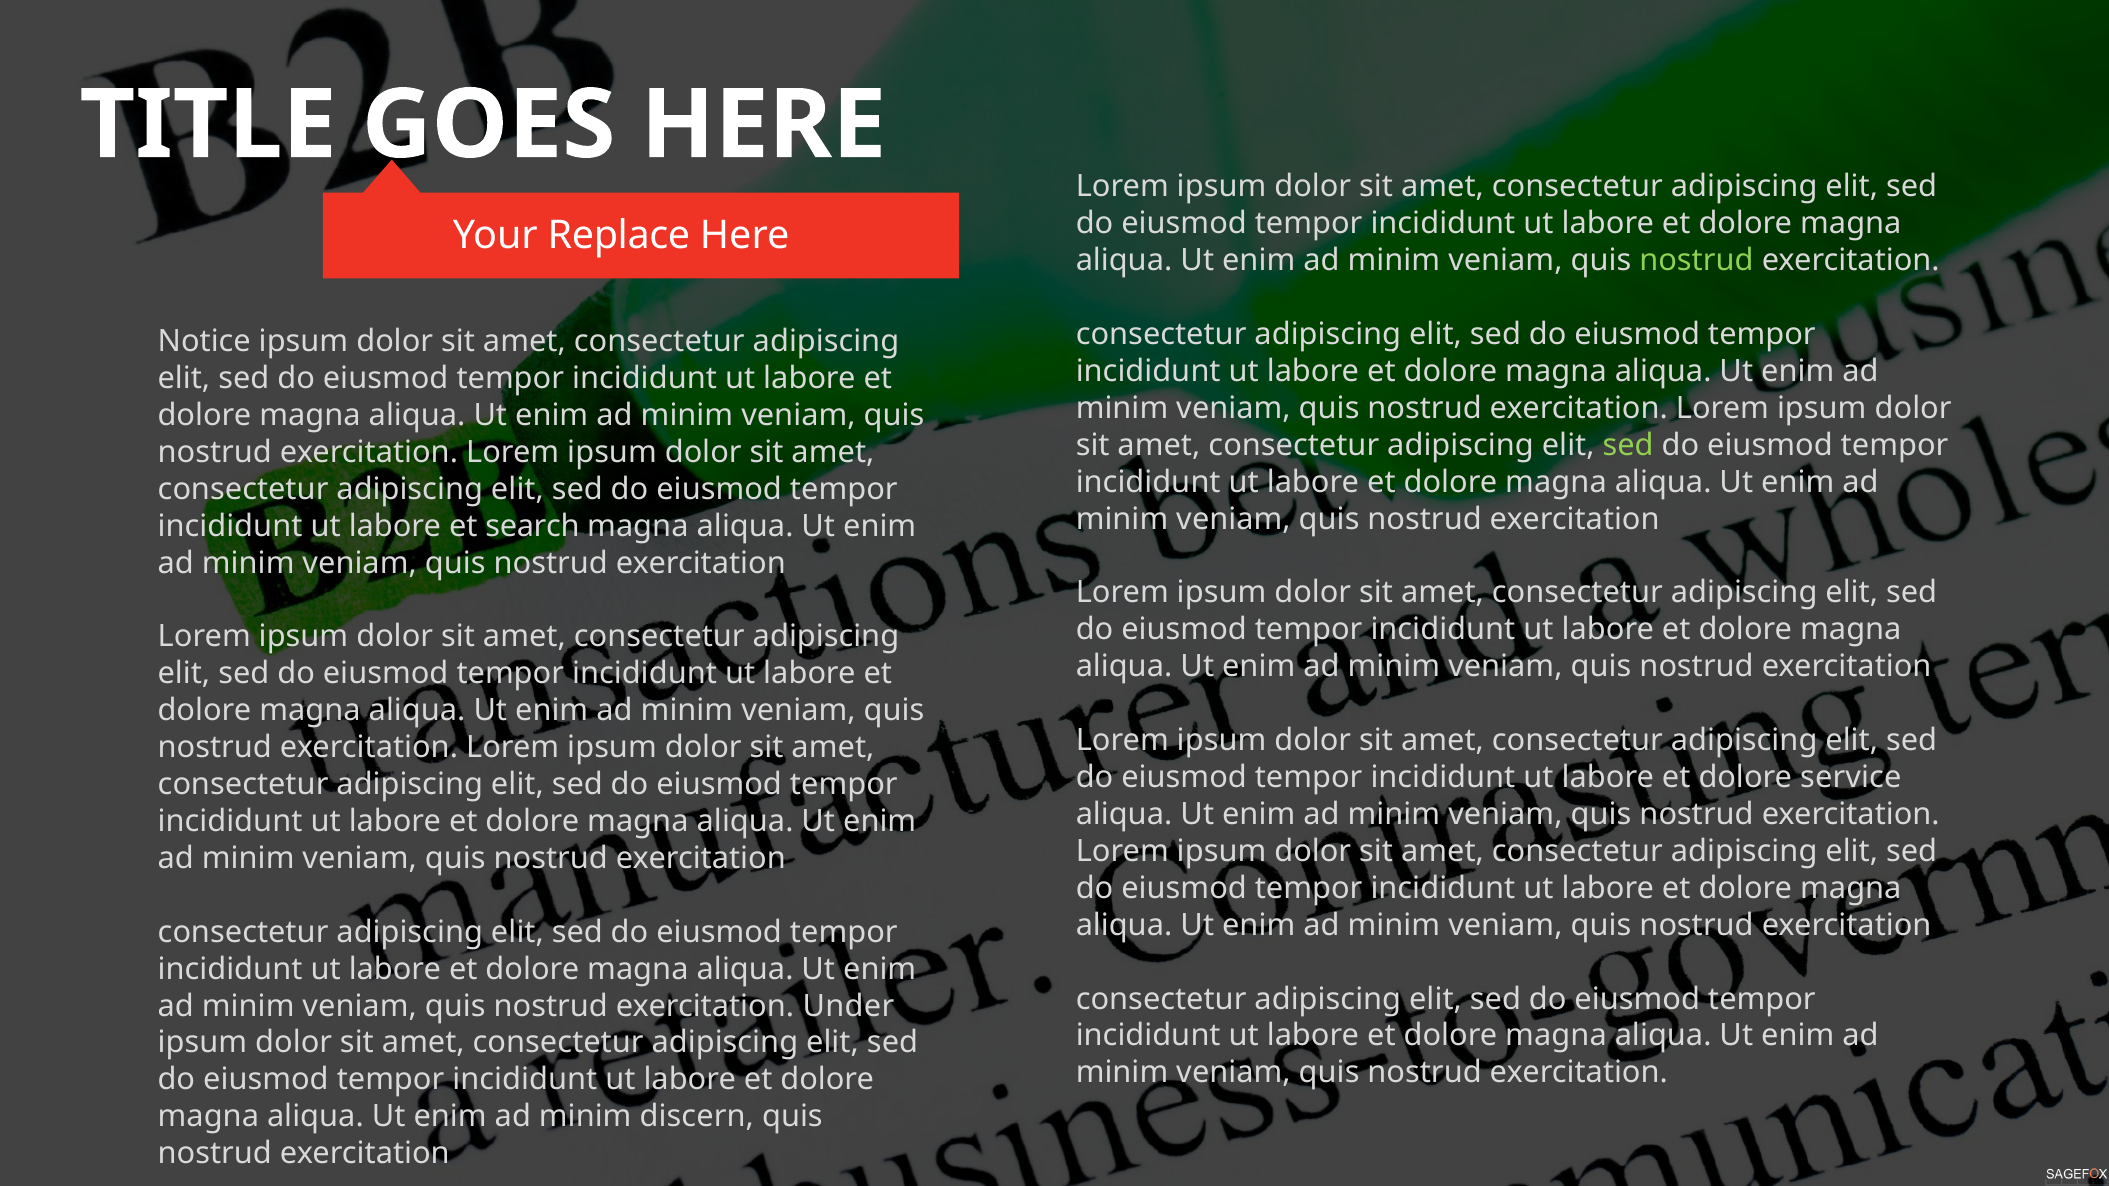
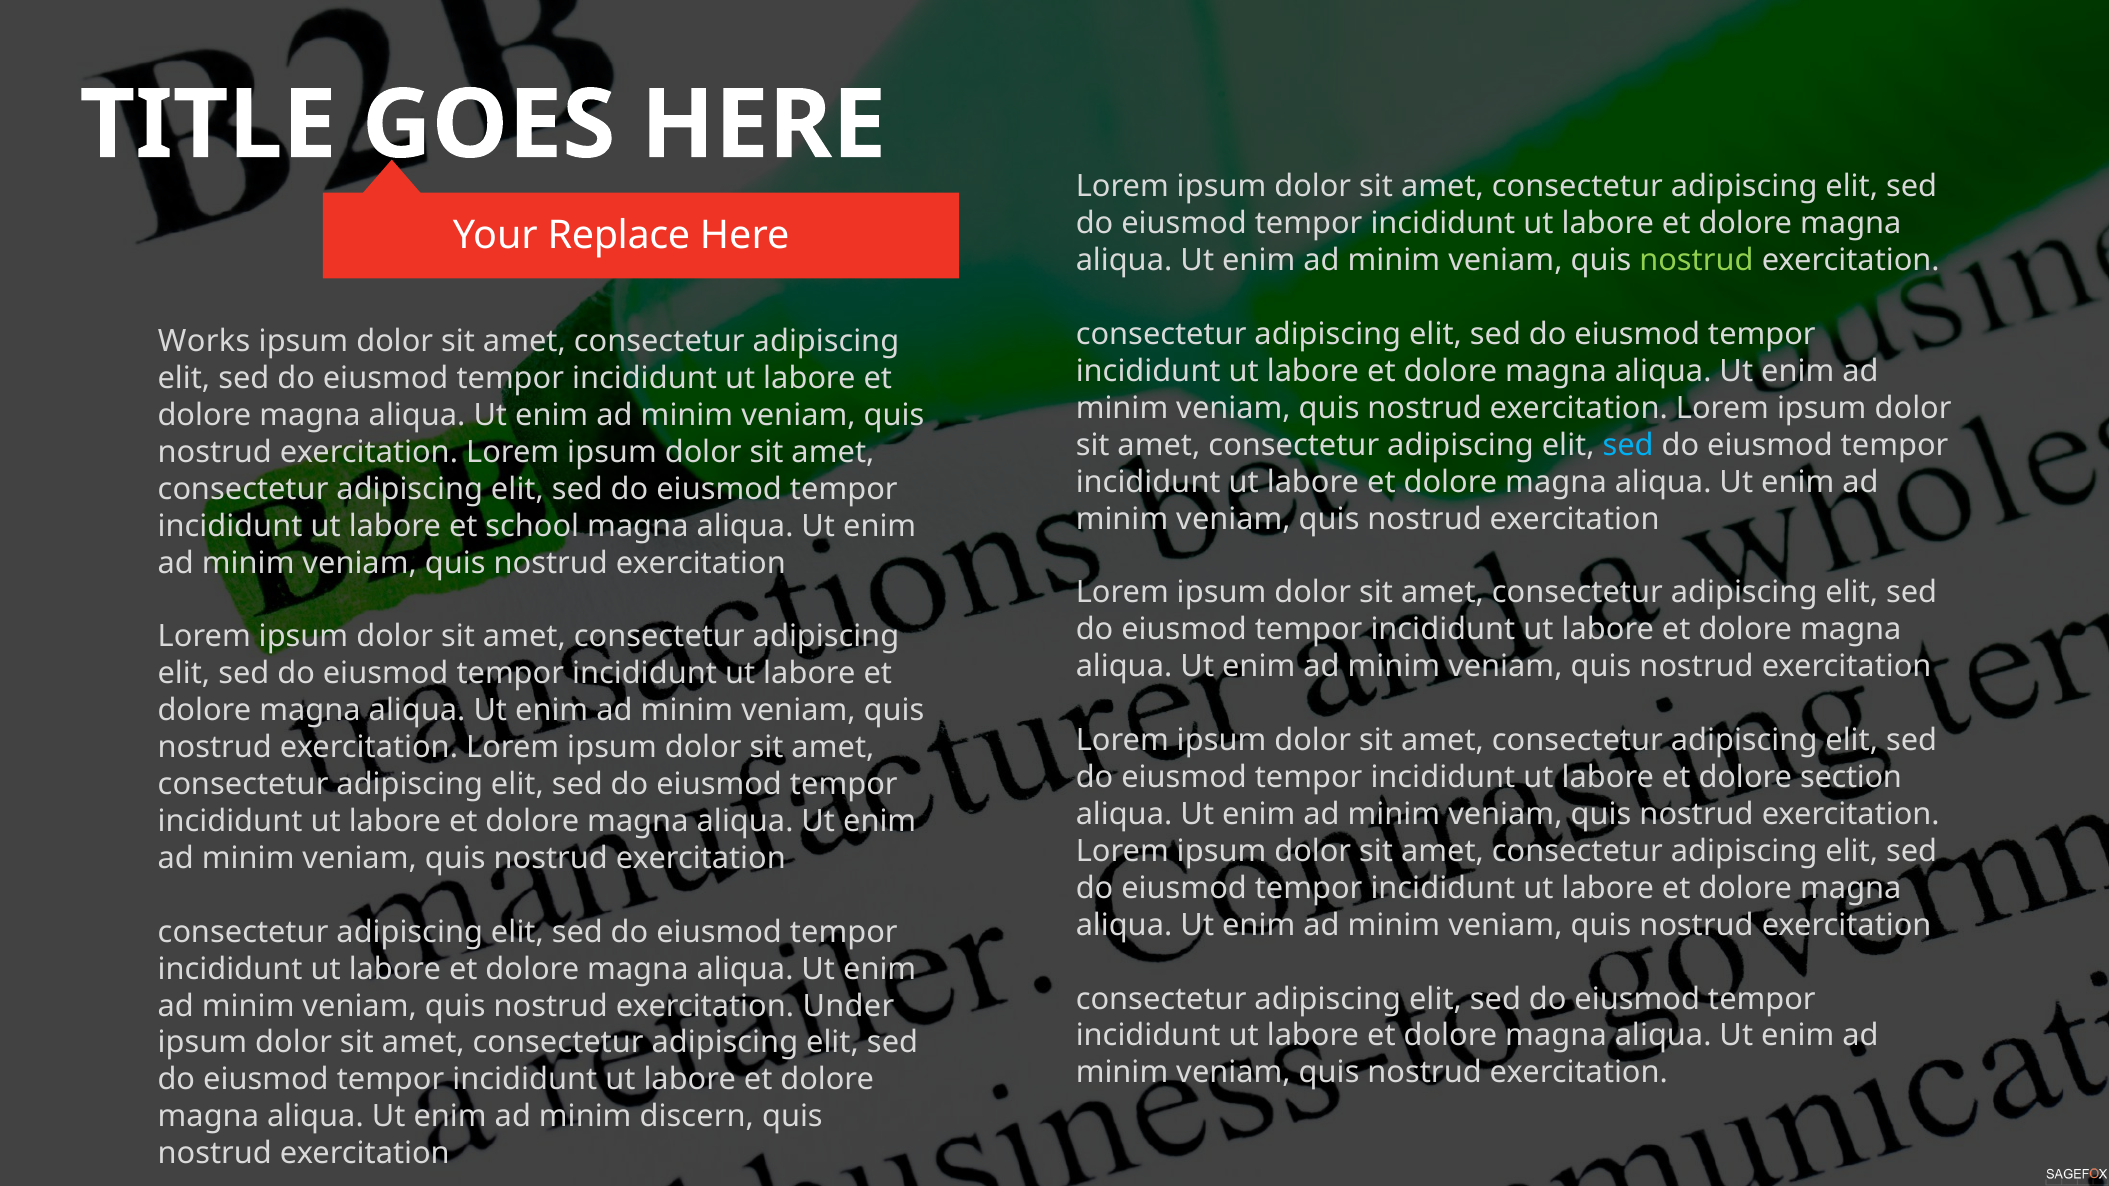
Notice: Notice -> Works
sed at (1628, 445) colour: light green -> light blue
search: search -> school
service: service -> section
